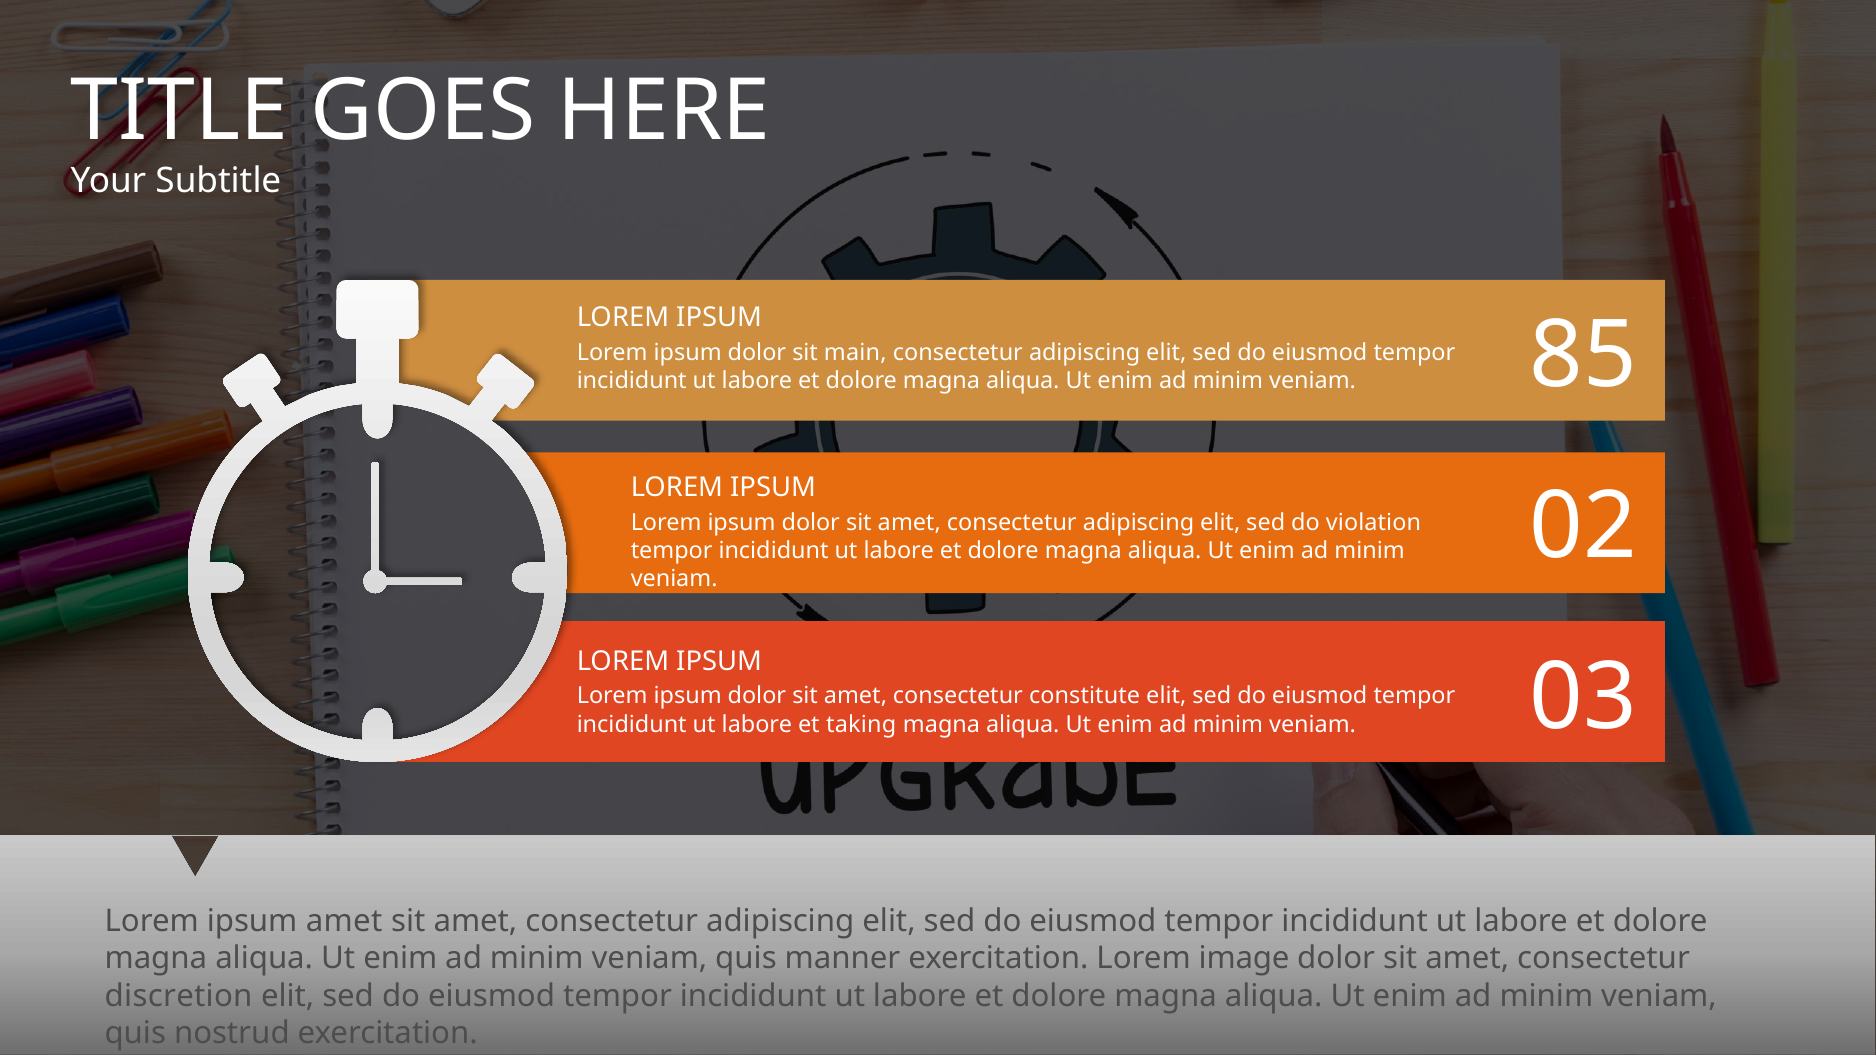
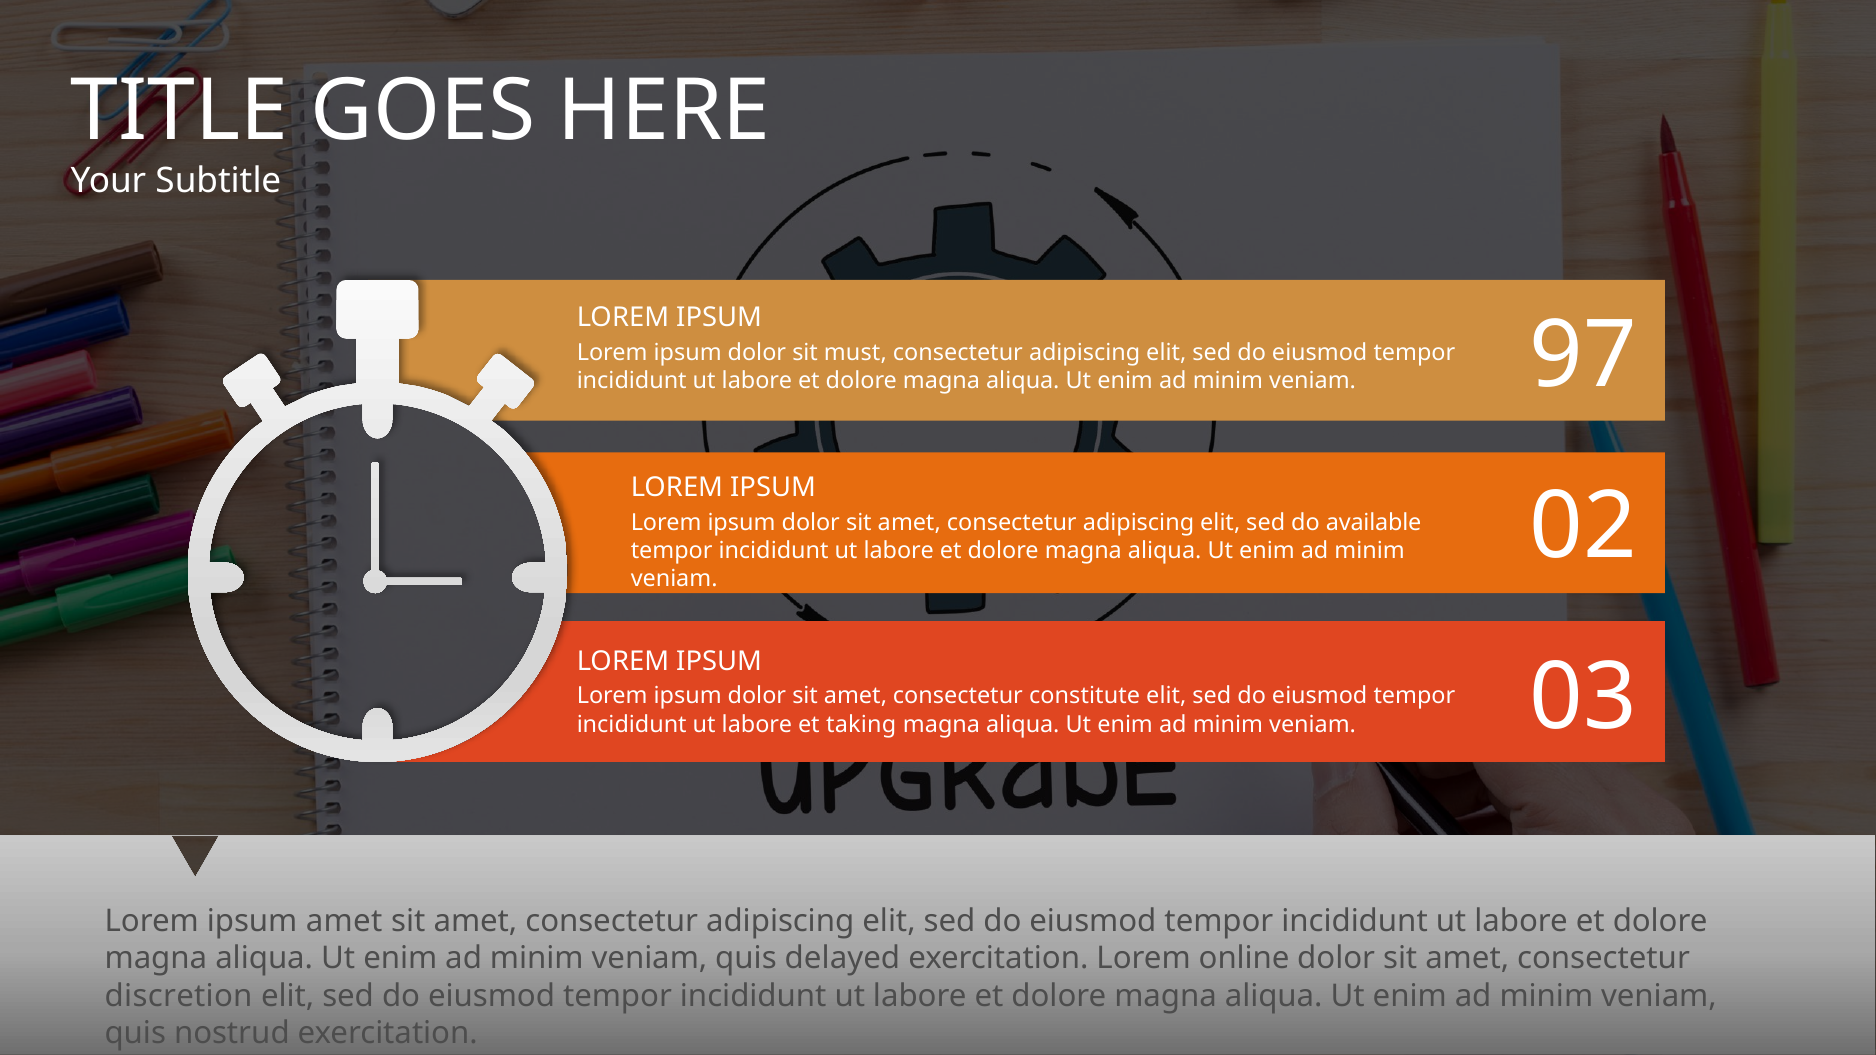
main: main -> must
85: 85 -> 97
violation: violation -> available
manner: manner -> delayed
image: image -> online
